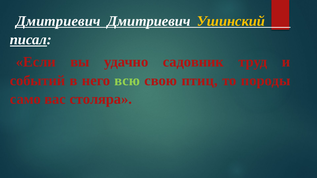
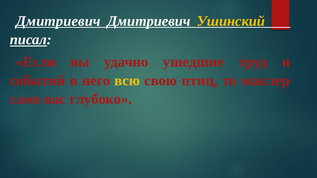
садовник: садовник -> ушедшие
всю colour: light green -> yellow
породы: породы -> маклер
столяра: столяра -> глубоко
